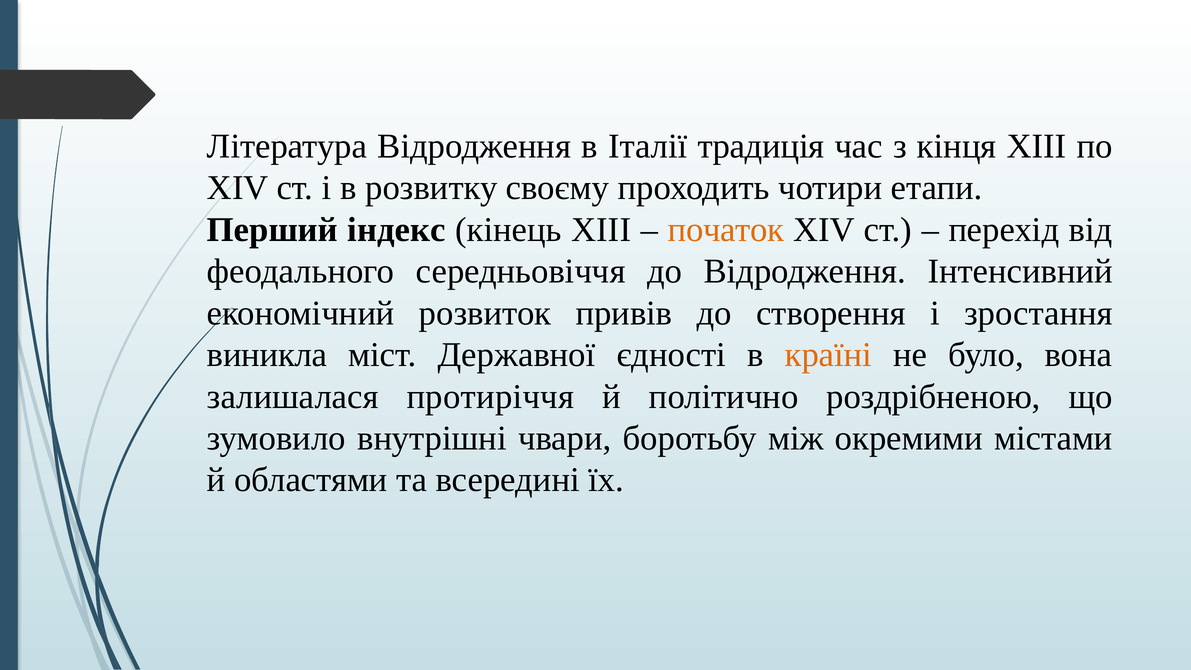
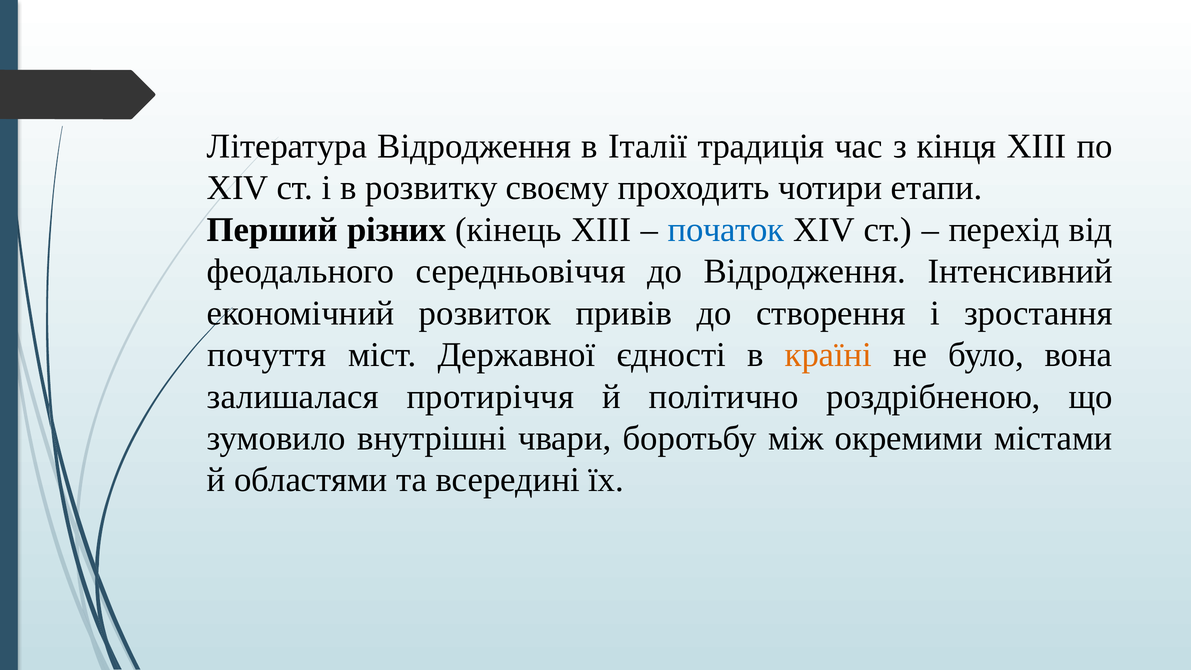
індекс: індекс -> різних
початок colour: orange -> blue
виникла: виникла -> почуття
